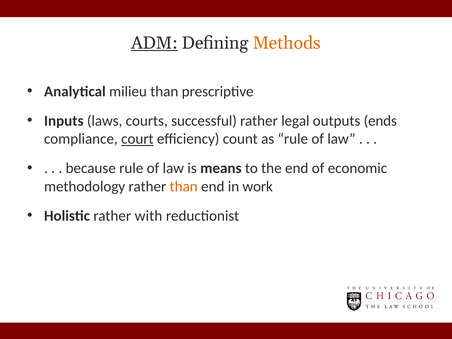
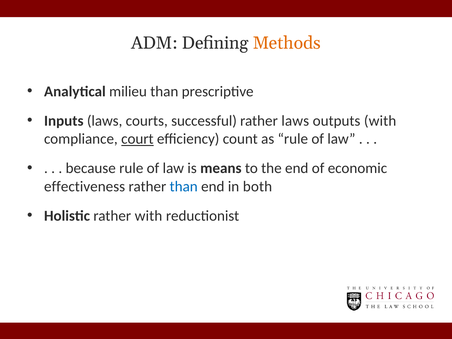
ADM underline: present -> none
rather legal: legal -> laws
outputs ends: ends -> with
methodology: methodology -> effectiveness
than at (184, 186) colour: orange -> blue
work: work -> both
